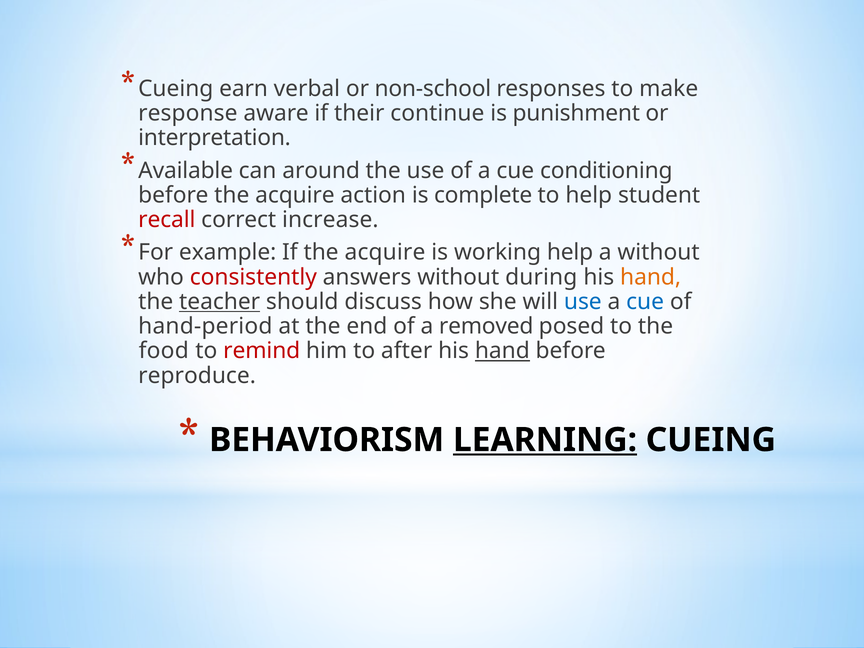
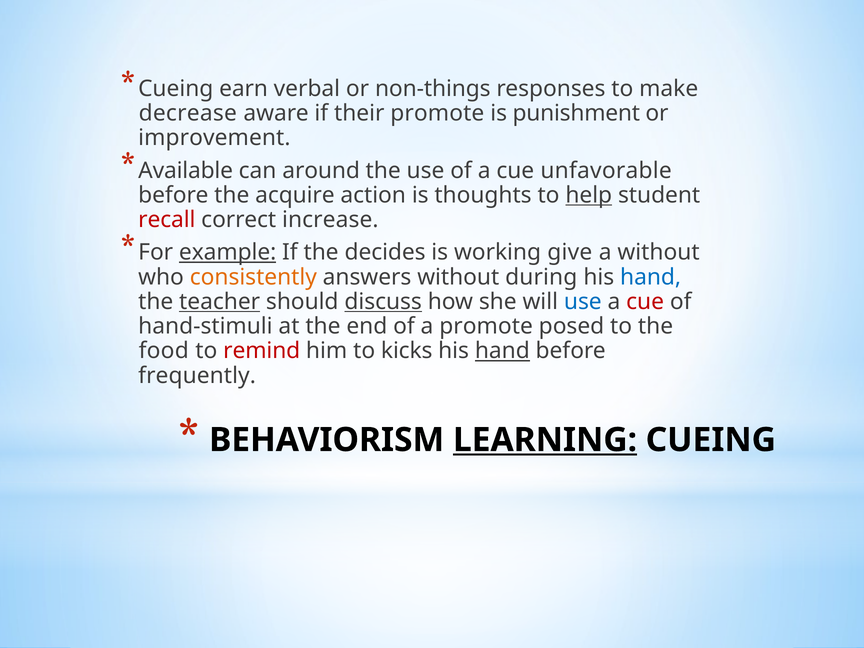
non-school: non-school -> non-things
response: response -> decrease
their continue: continue -> promote
interpretation: interpretation -> improvement
conditioning: conditioning -> unfavorable
complete: complete -> thoughts
help at (589, 195) underline: none -> present
example underline: none -> present
If the acquire: acquire -> decides
working help: help -> give
consistently colour: red -> orange
hand at (651, 277) colour: orange -> blue
discuss underline: none -> present
cue at (645, 302) colour: blue -> red
hand-period: hand-period -> hand-stimuli
a removed: removed -> promote
after: after -> kicks
reproduce: reproduce -> frequently
